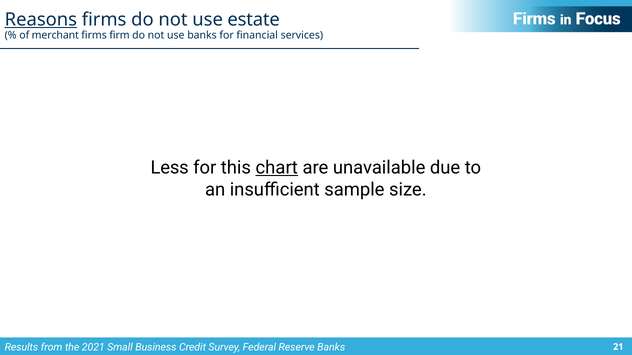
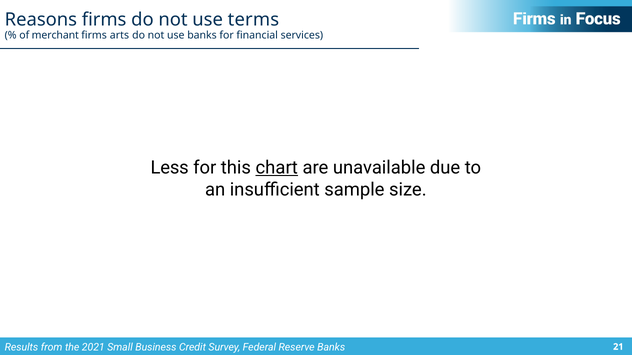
Reasons underline: present -> none
estate: estate -> terms
firm: firm -> arts
